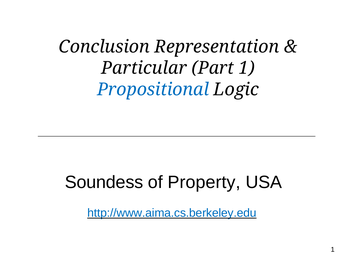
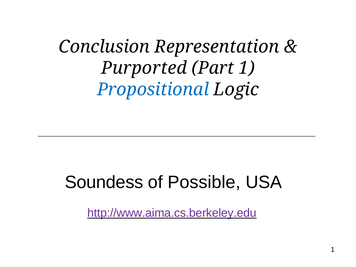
Particular: Particular -> Purported
Property: Property -> Possible
http://www.aima.cs.berkeley.edu colour: blue -> purple
